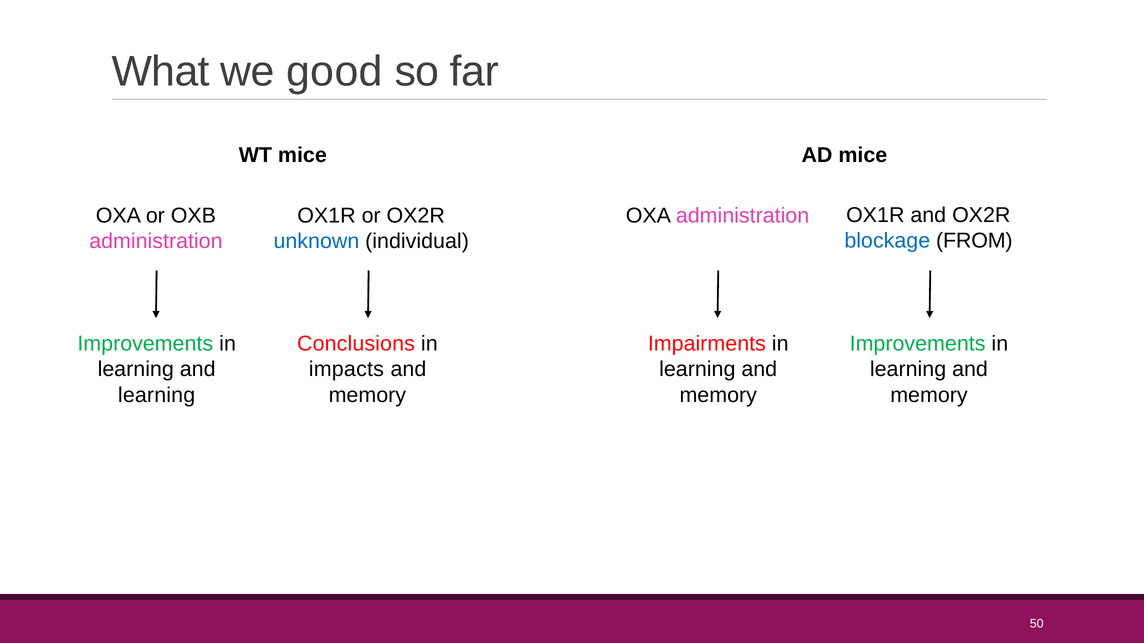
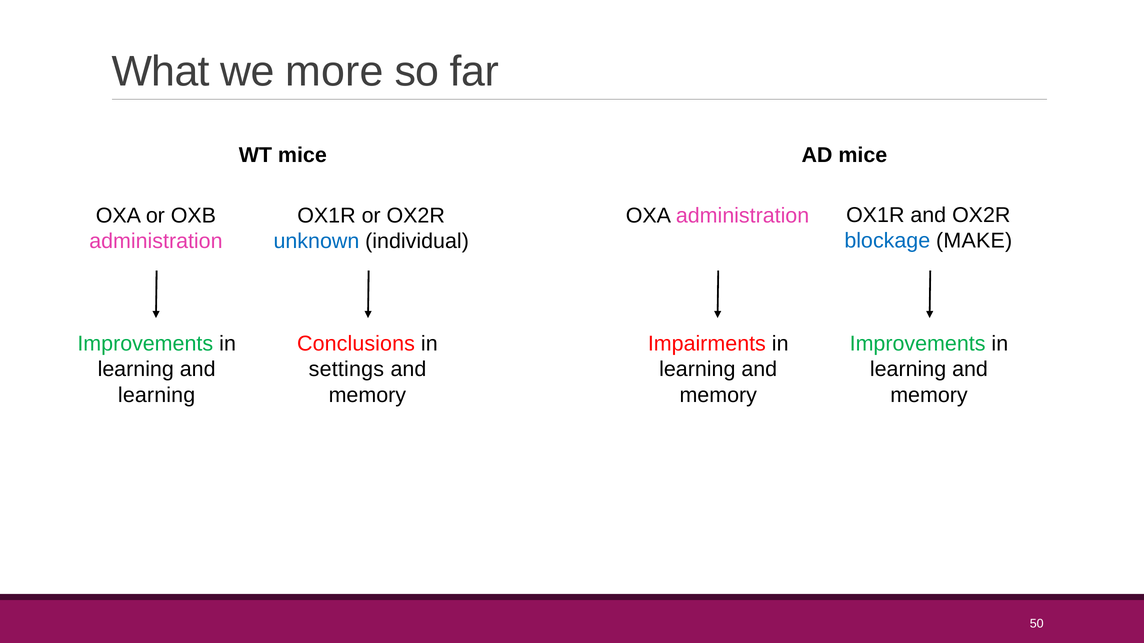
good: good -> more
FROM: FROM -> MAKE
impacts: impacts -> settings
